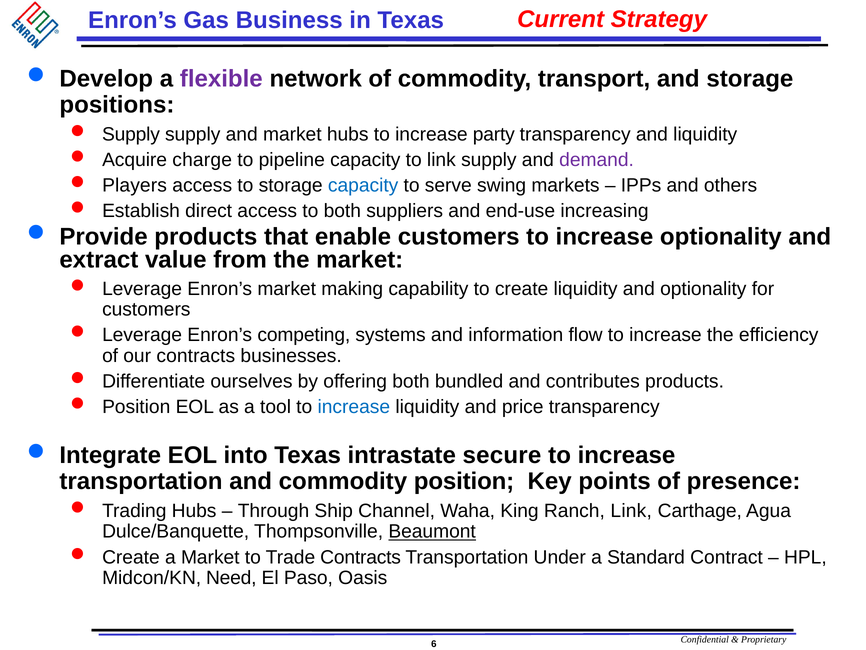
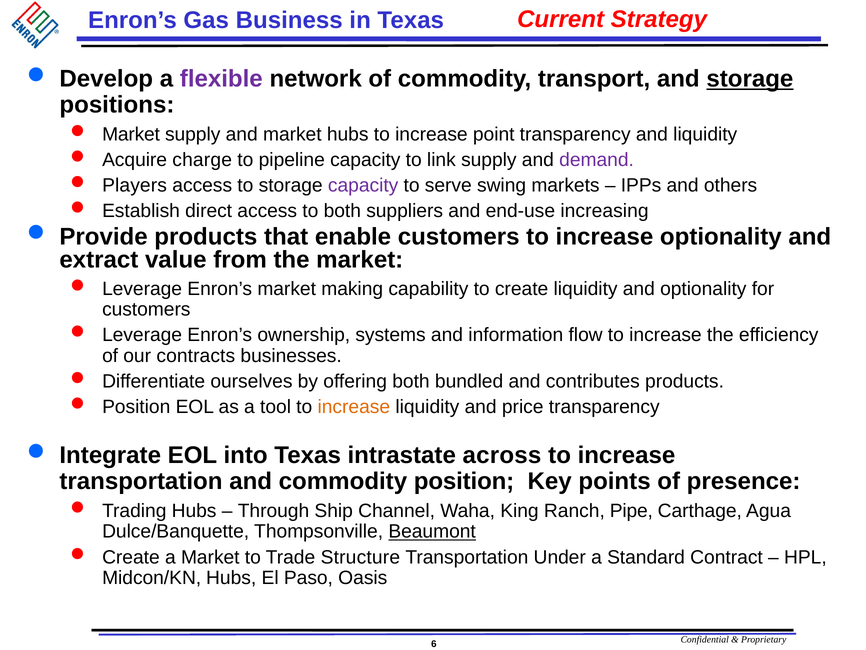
storage at (750, 79) underline: none -> present
Supply at (131, 134): Supply -> Market
party: party -> point
capacity at (363, 185) colour: blue -> purple
competing: competing -> ownership
increase at (354, 407) colour: blue -> orange
secure: secure -> across
Ranch Link: Link -> Pipe
Trade Contracts: Contracts -> Structure
Midcon/KN Need: Need -> Hubs
